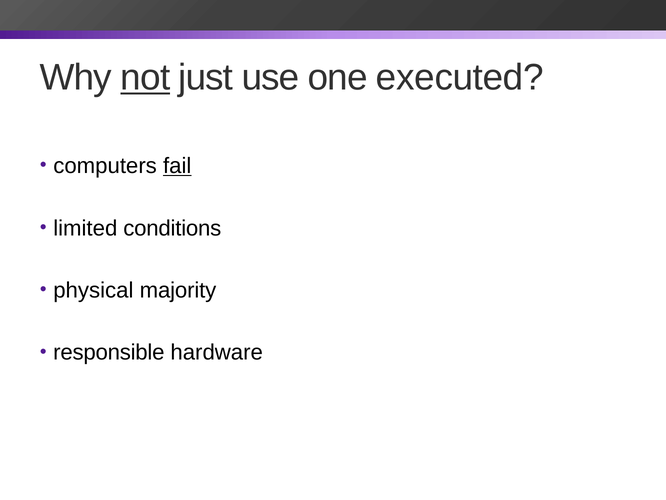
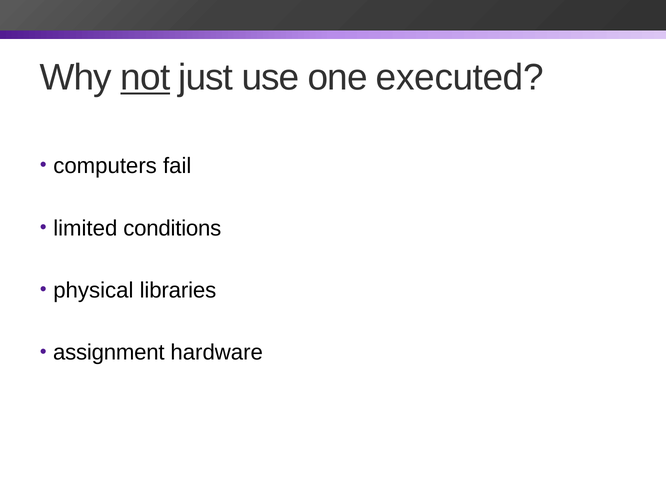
fail underline: present -> none
majority: majority -> libraries
responsible: responsible -> assignment
